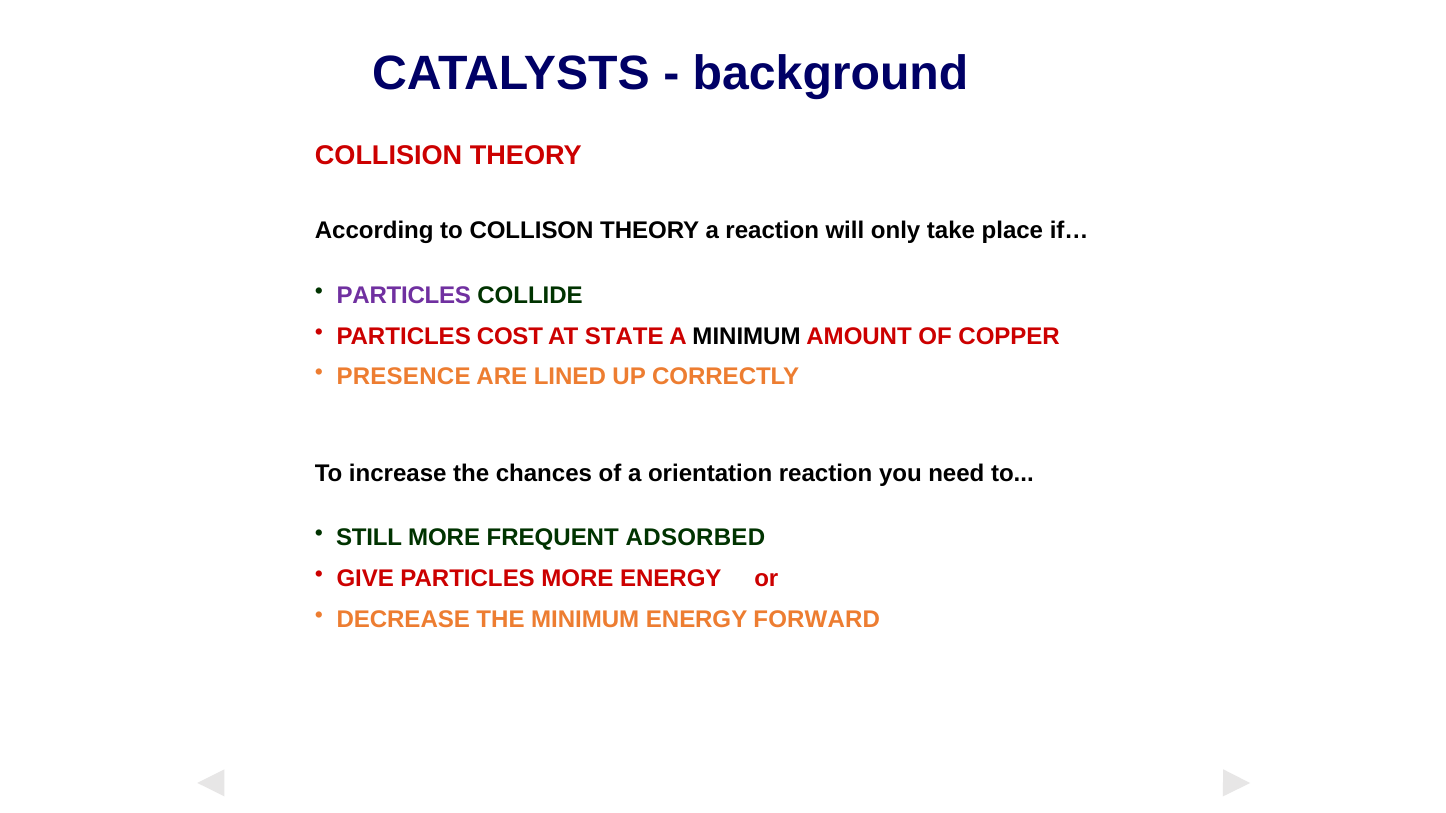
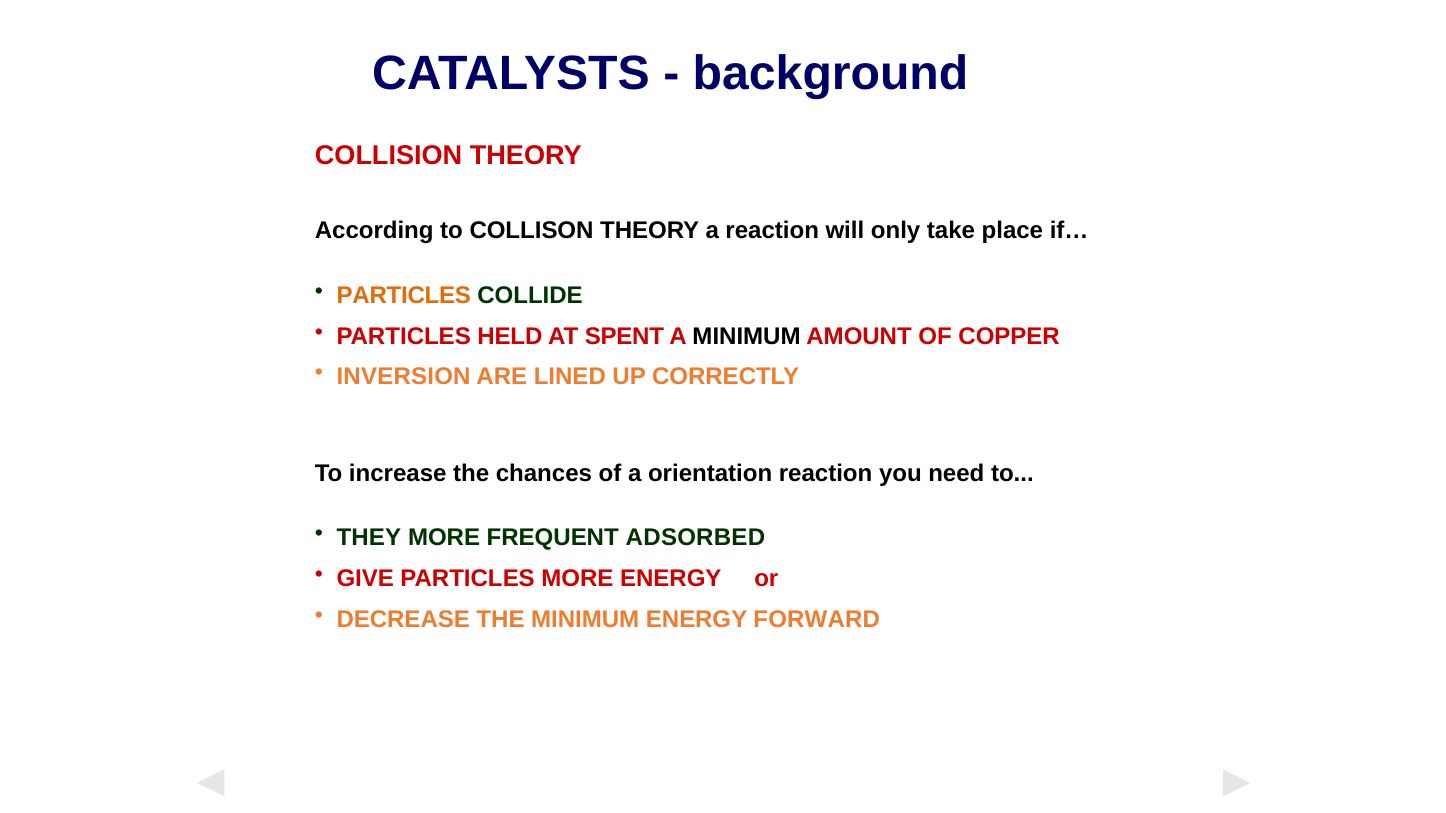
PARTICLES at (404, 295) colour: purple -> orange
COST: COST -> HELD
STATE: STATE -> SPENT
PRESENCE: PRESENCE -> INVERSION
STILL: STILL -> THEY
